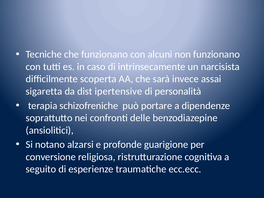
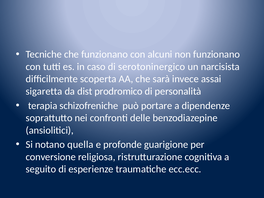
intrinsecamente: intrinsecamente -> serotoninergico
ipertensive: ipertensive -> prodromico
alzarsi: alzarsi -> quella
